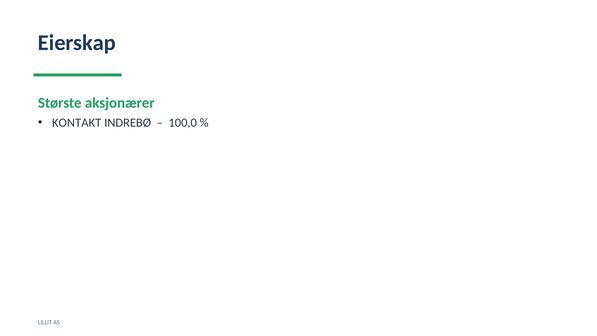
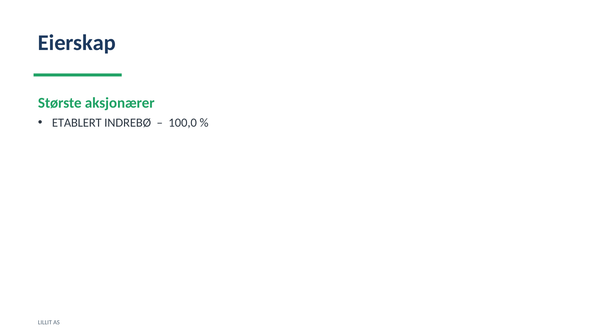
KONTAKT: KONTAKT -> ETABLERT
